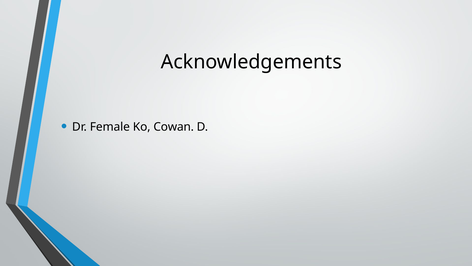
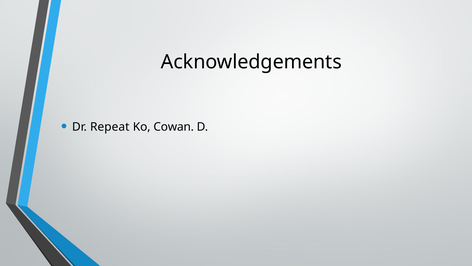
Female: Female -> Repeat
